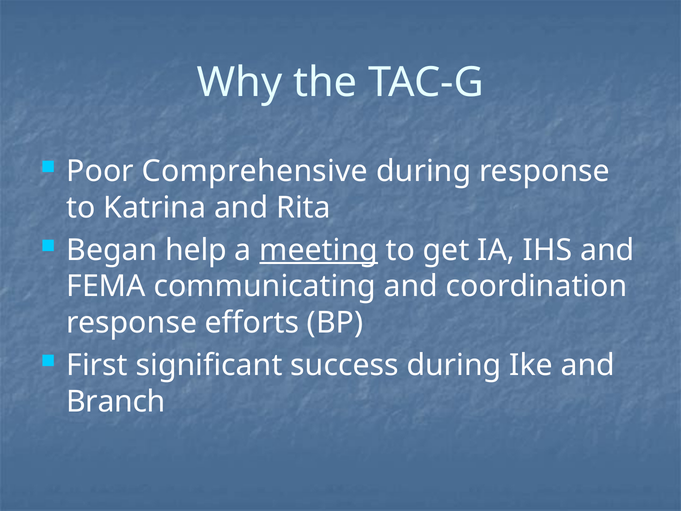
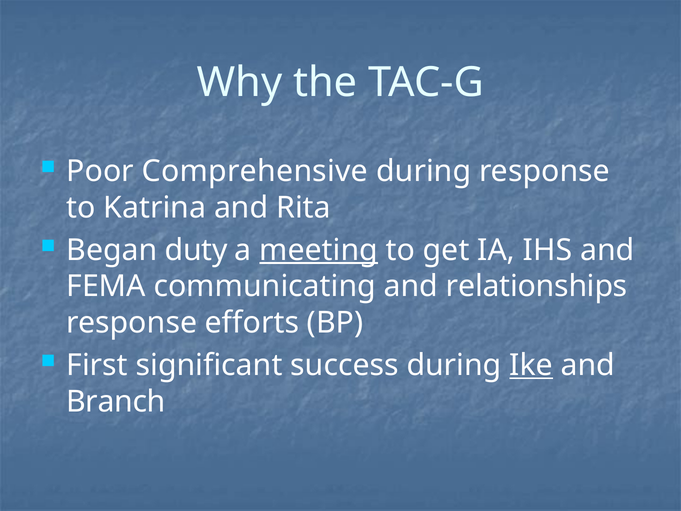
help: help -> duty
coordination: coordination -> relationships
Ike underline: none -> present
